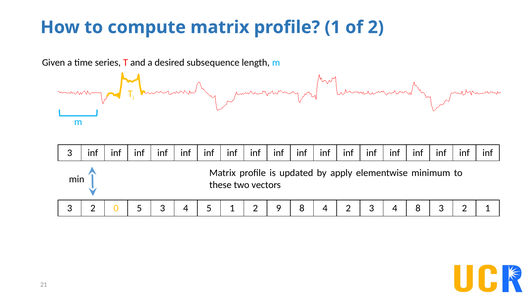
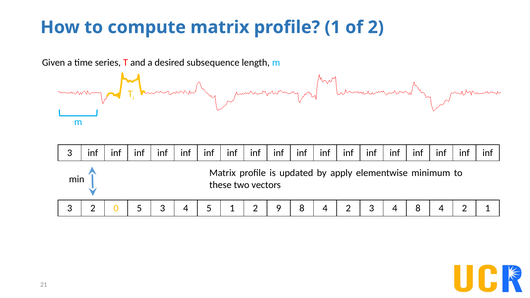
4 8 3: 3 -> 4
